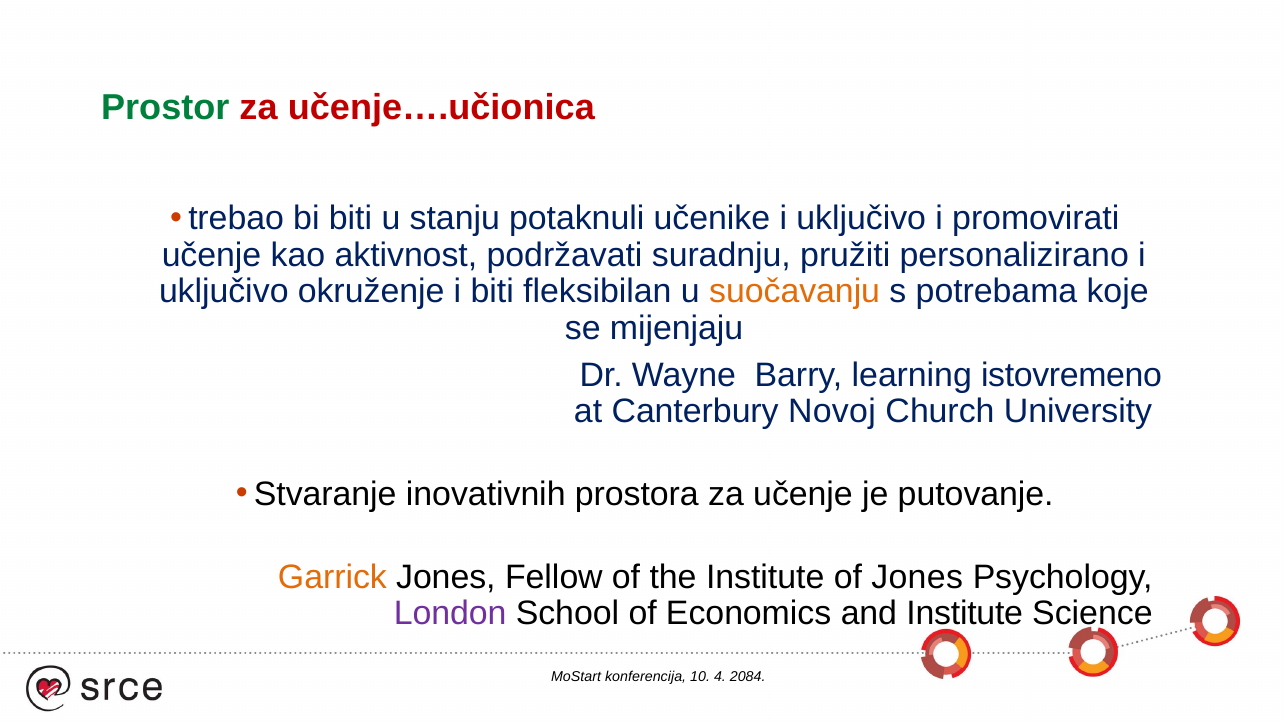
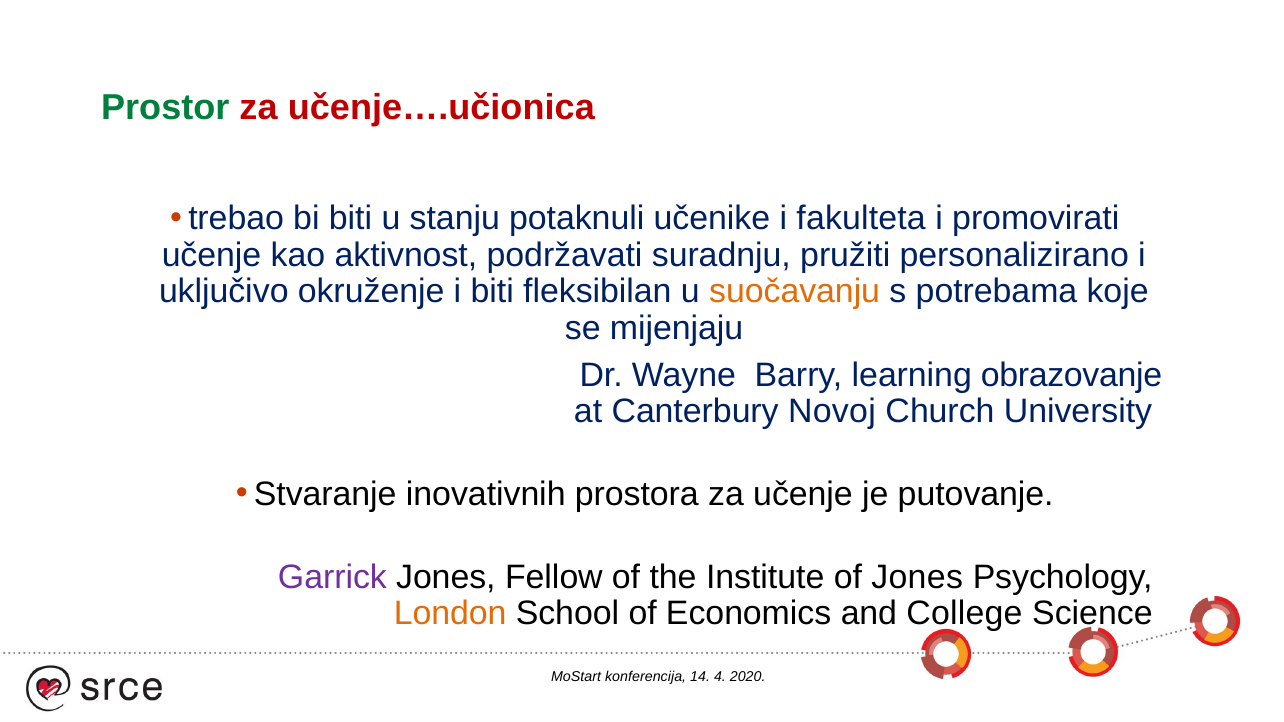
učenike i uključivo: uključivo -> fakulteta
istovremeno: istovremeno -> obrazovanje
Garrick colour: orange -> purple
London colour: purple -> orange
and Institute: Institute -> College
10: 10 -> 14
2084: 2084 -> 2020
